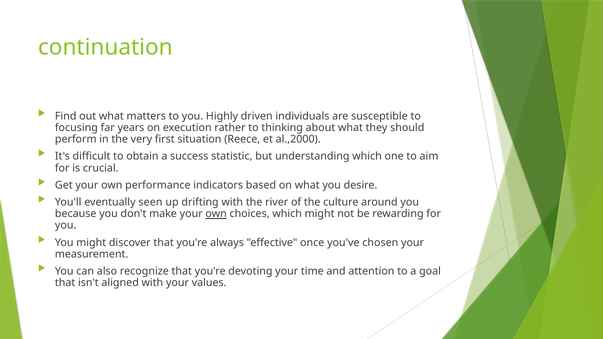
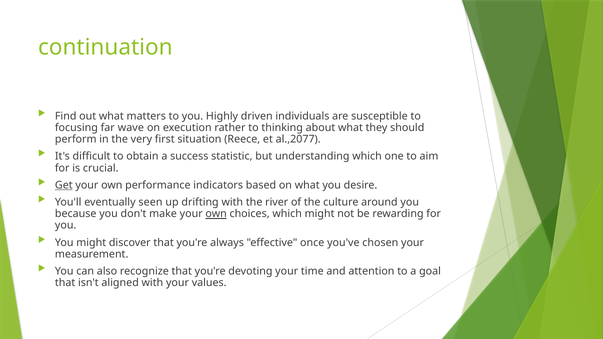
years: years -> wave
al.,2000: al.,2000 -> al.,2077
Get underline: none -> present
